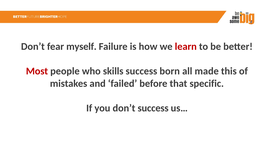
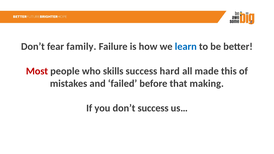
myself: myself -> family
learn colour: red -> blue
born: born -> hard
specific: specific -> making
